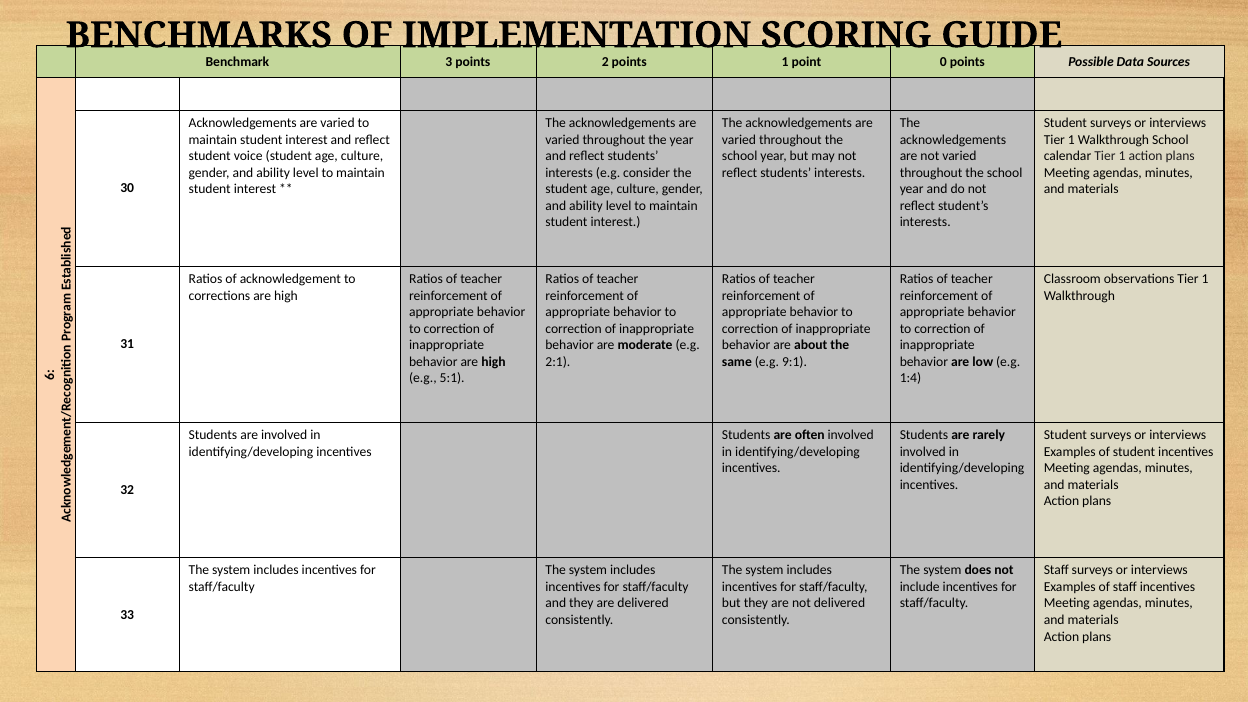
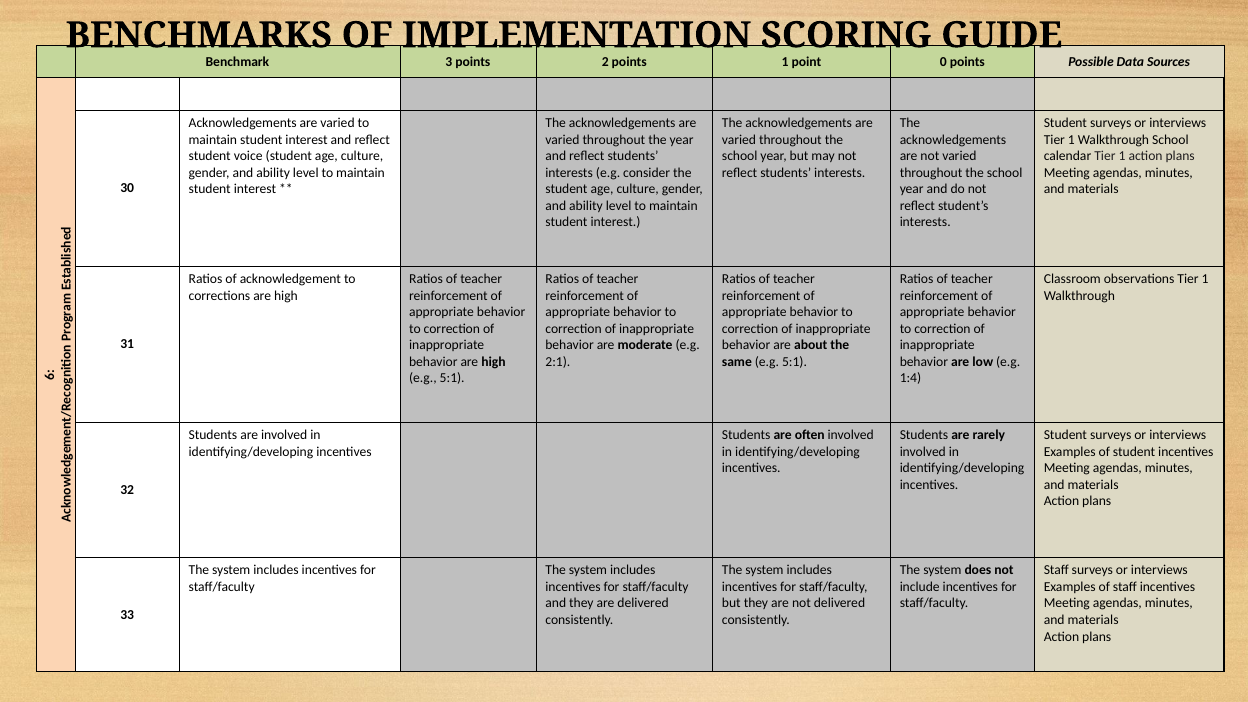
same e.g 9:1: 9:1 -> 5:1
